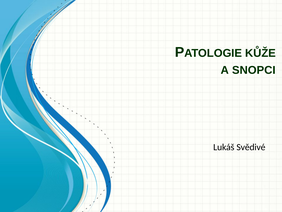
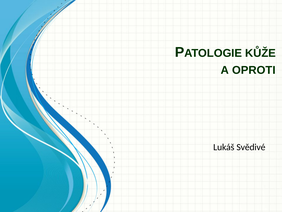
SNOPCI: SNOPCI -> OPROTI
